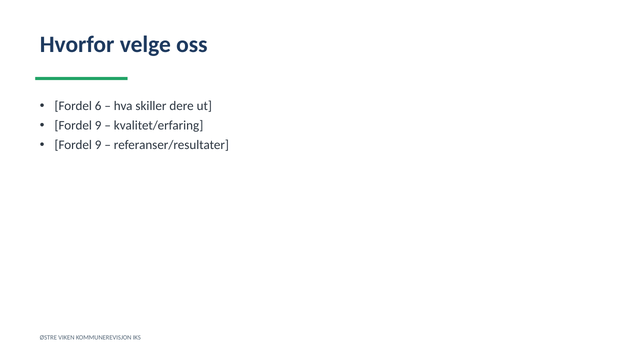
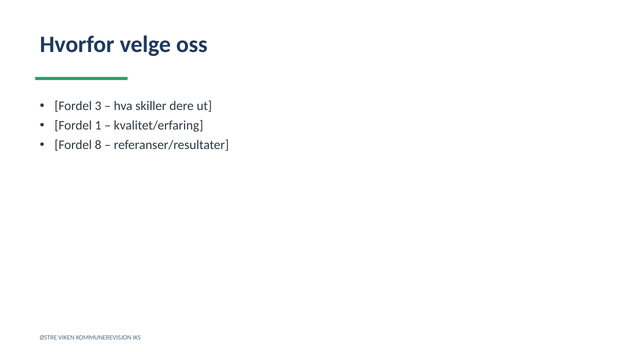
6: 6 -> 3
9 at (98, 126): 9 -> 1
9 at (98, 145): 9 -> 8
